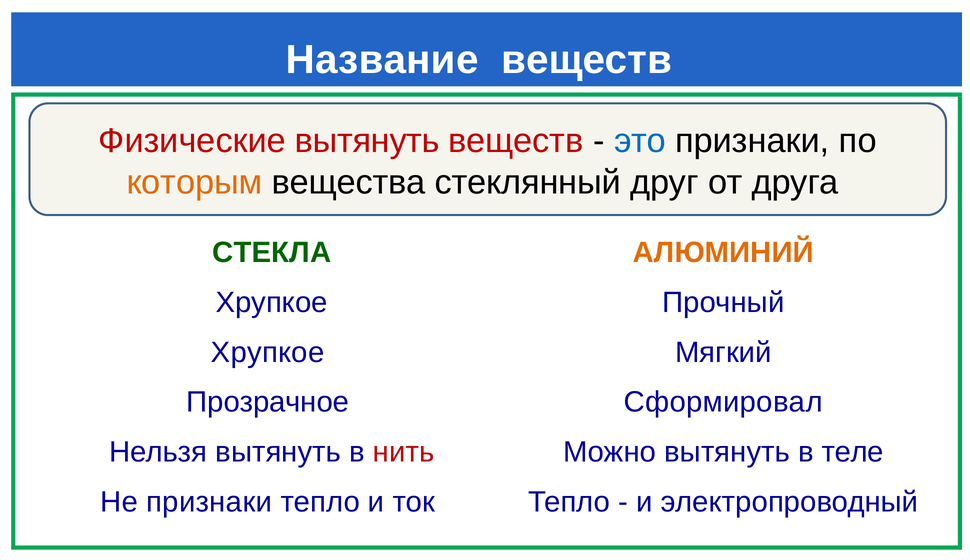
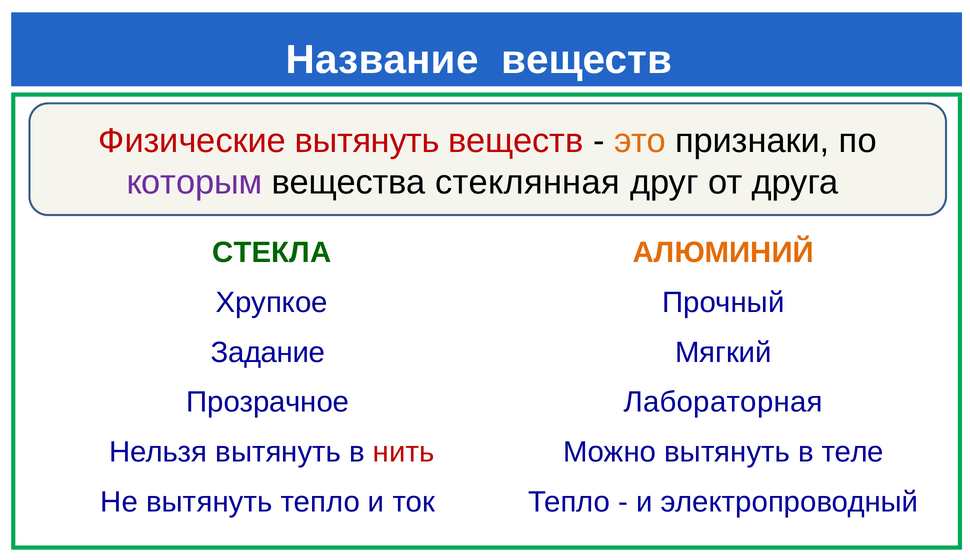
это colour: blue -> orange
которым colour: orange -> purple
стеклянный: стеклянный -> стеклянная
Хрупкое at (268, 352): Хрупкое -> Задание
Сформировал: Сформировал -> Лабораторная
Не признаки: признаки -> вытянуть
